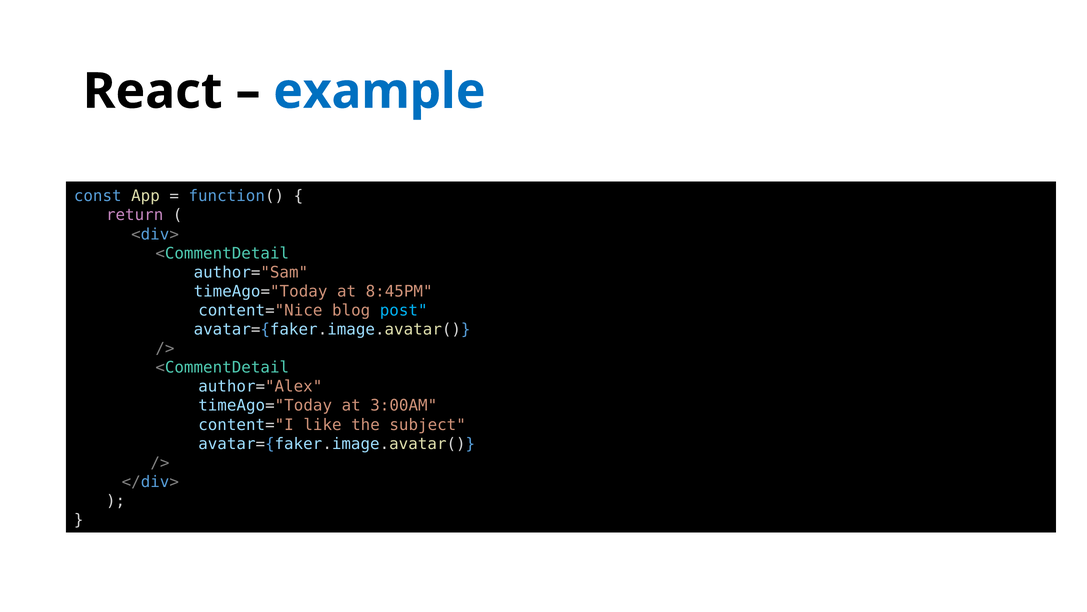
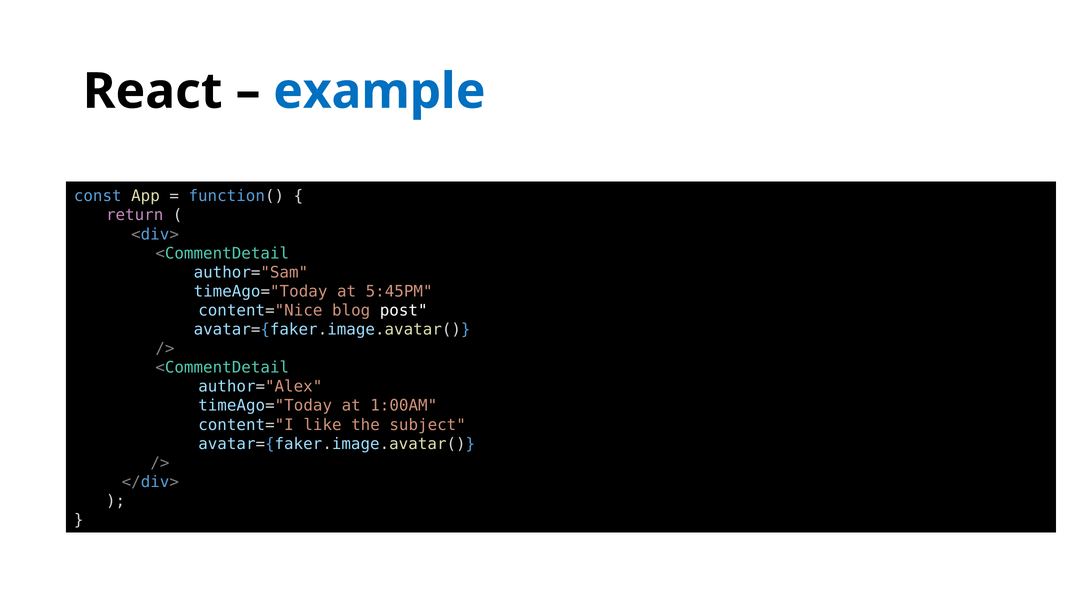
8:45PM: 8:45PM -> 5:45PM
post colour: light blue -> white
3:00AM: 3:00AM -> 1:00AM
